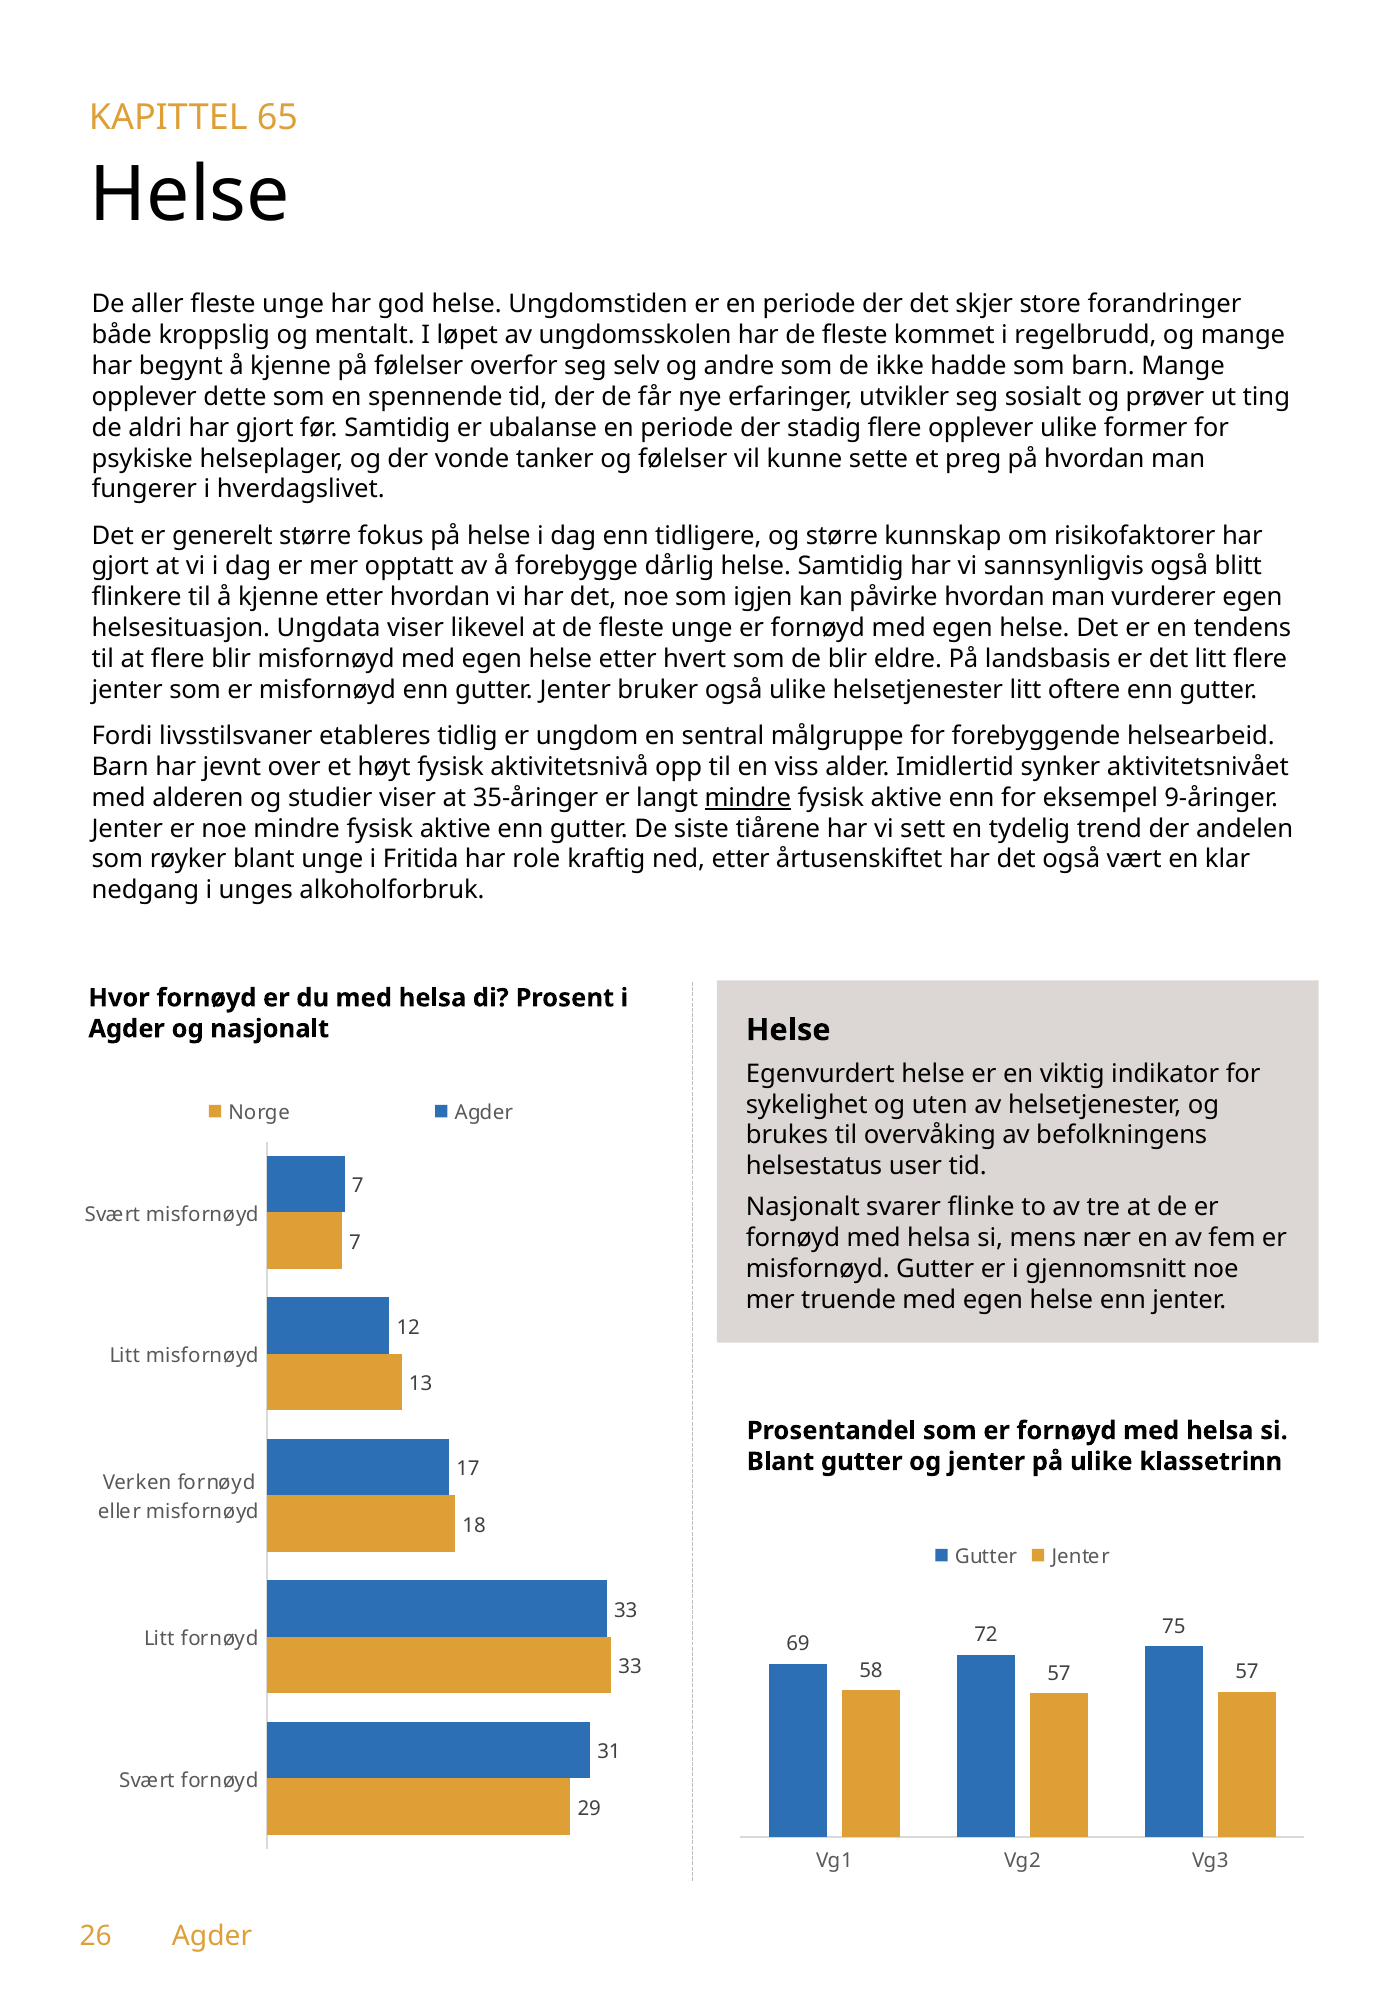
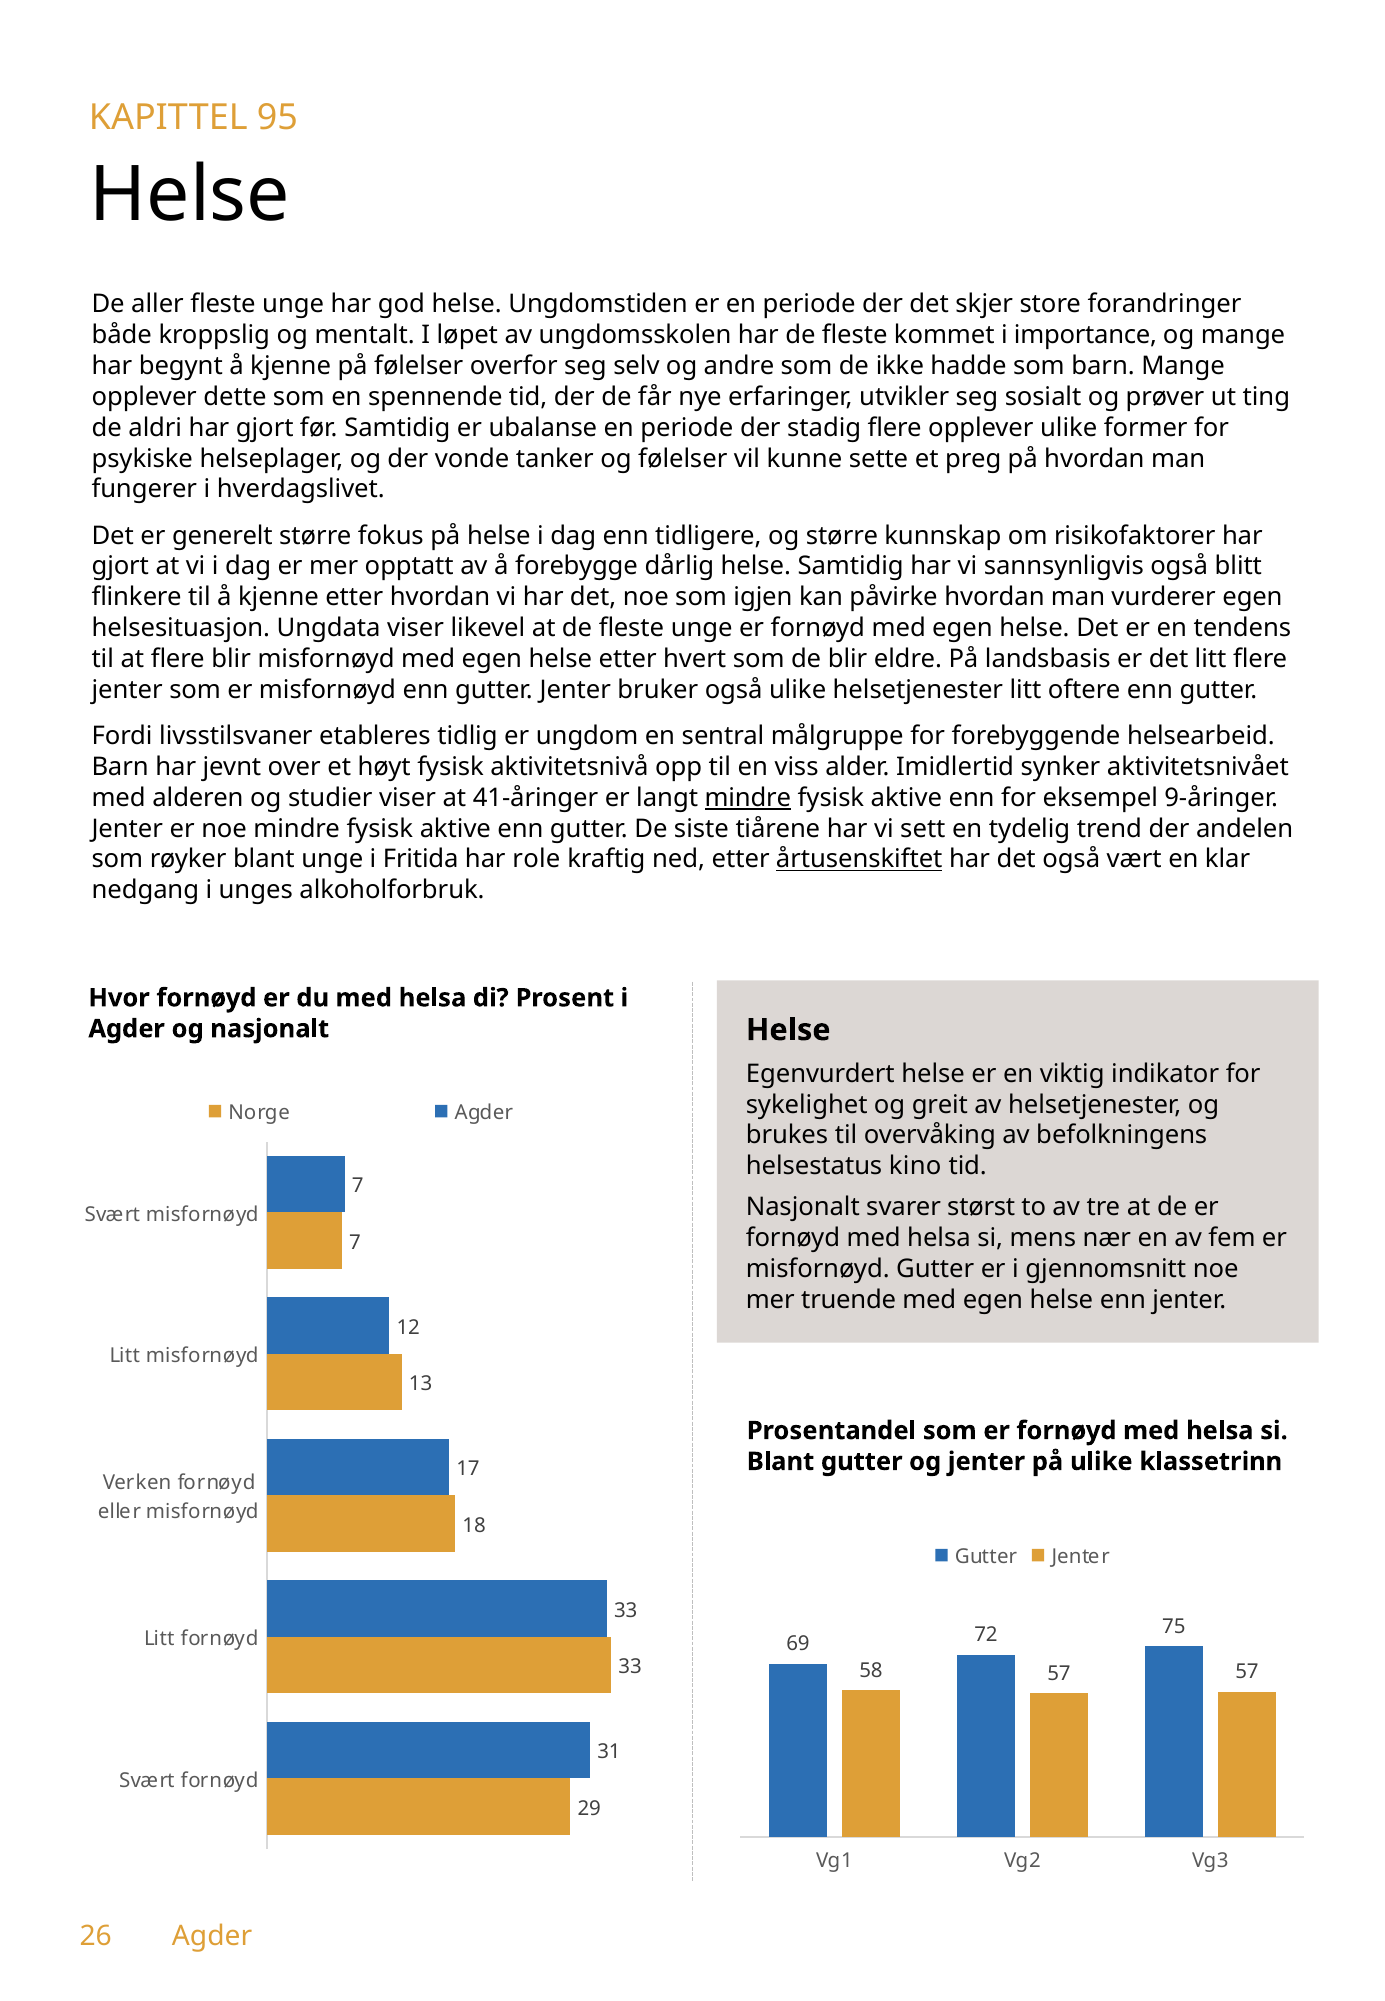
65: 65 -> 95
regelbrudd: regelbrudd -> importance
35-åringer: 35-åringer -> 41-åringer
årtusenskiftet underline: none -> present
uten: uten -> greit
user: user -> kino
flinke: flinke -> størst
